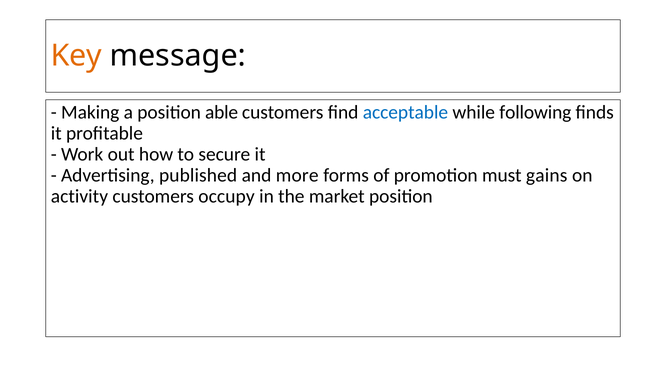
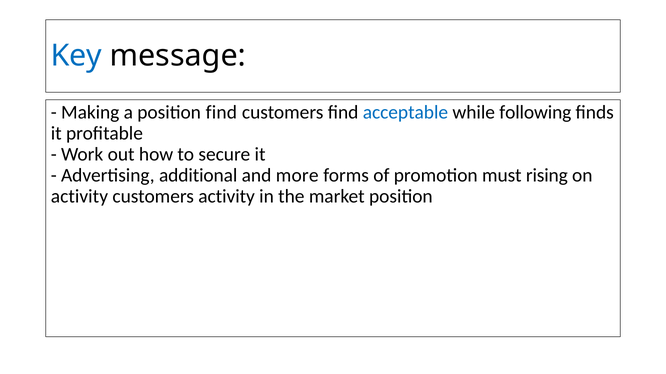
Key colour: orange -> blue
position able: able -> find
published: published -> additional
gains: gains -> rising
customers occupy: occupy -> activity
